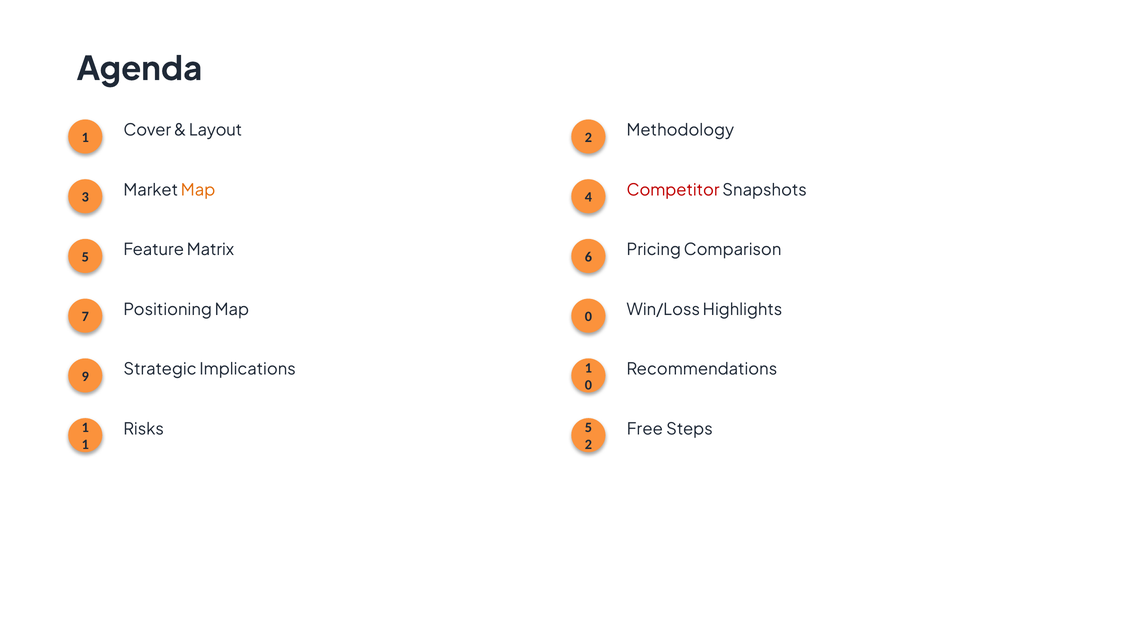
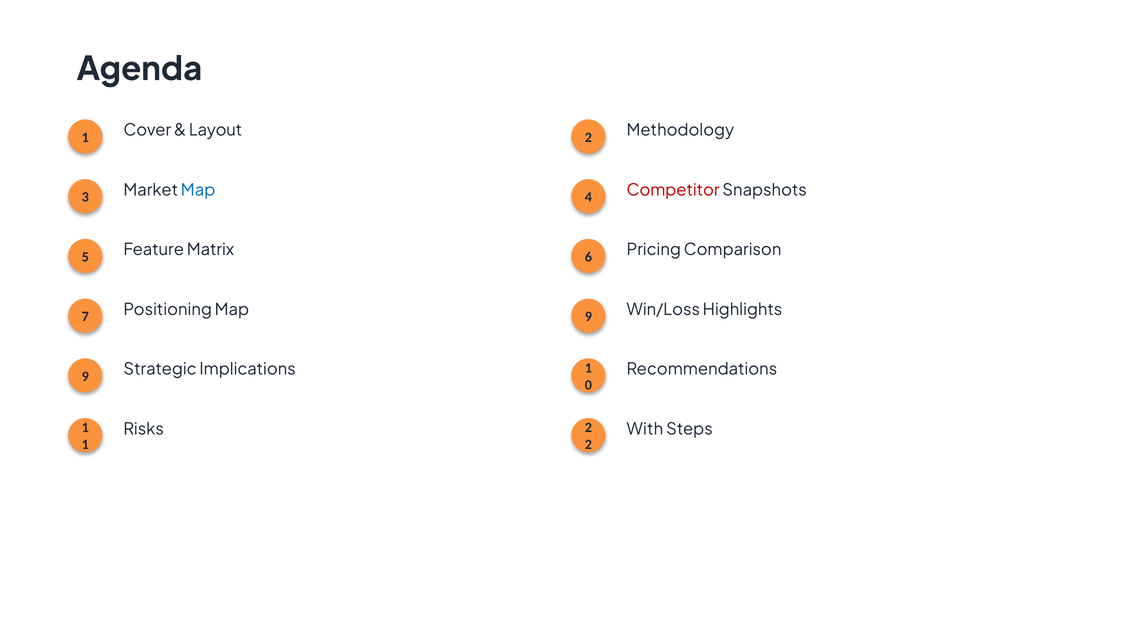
Map at (198, 190) colour: orange -> blue
Map 0: 0 -> 9
Risks 5: 5 -> 2
Free: Free -> With
